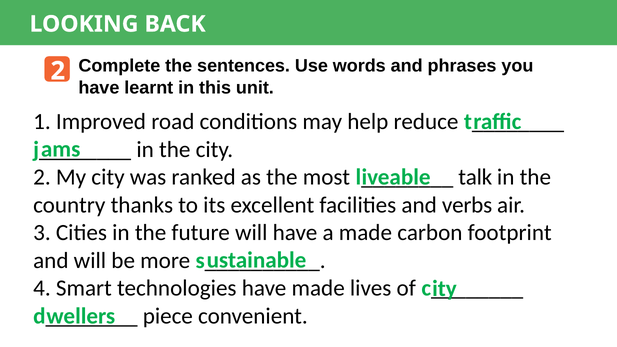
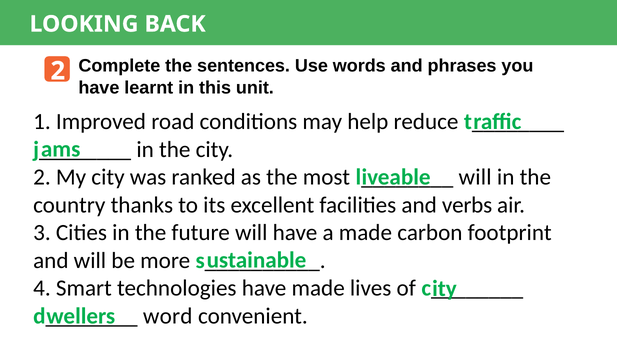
talk at (475, 177): talk -> will
piece: piece -> word
